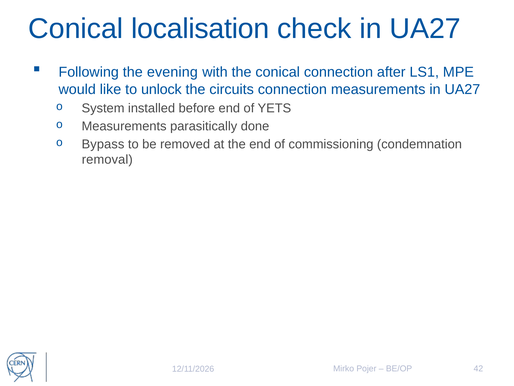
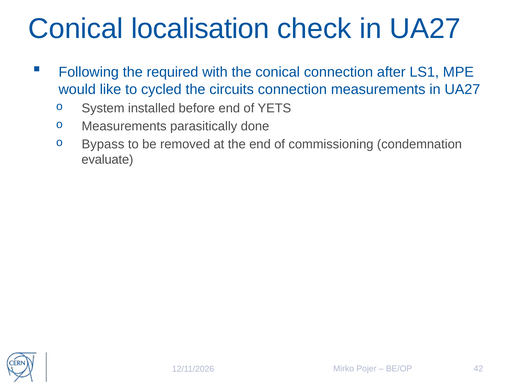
evening: evening -> required
unlock: unlock -> cycled
removal: removal -> evaluate
